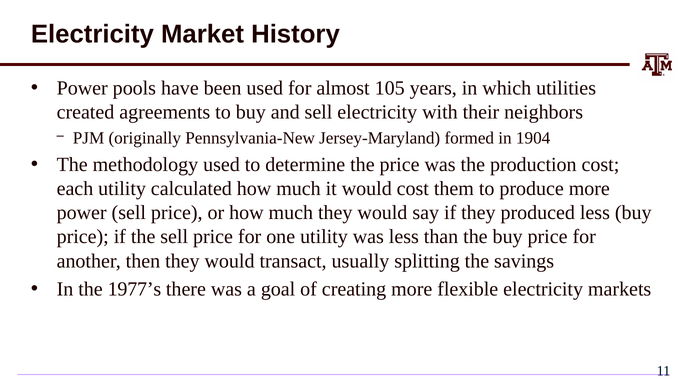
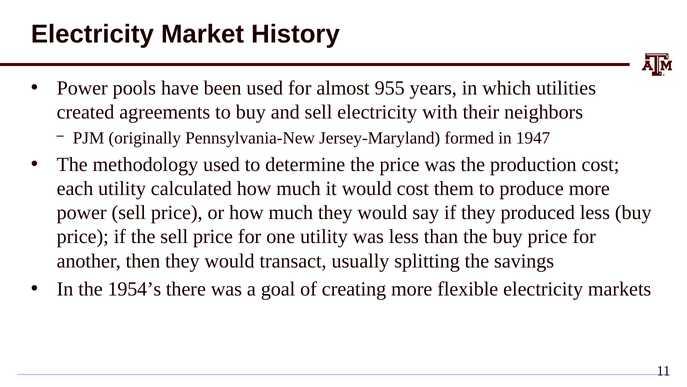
105: 105 -> 955
1904: 1904 -> 1947
1977’s: 1977’s -> 1954’s
